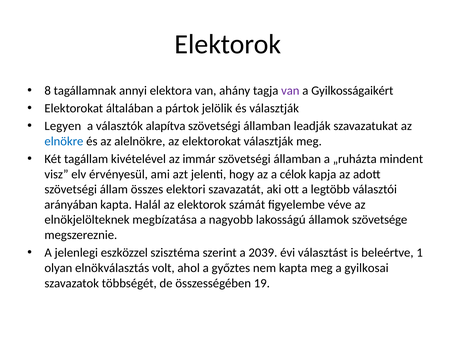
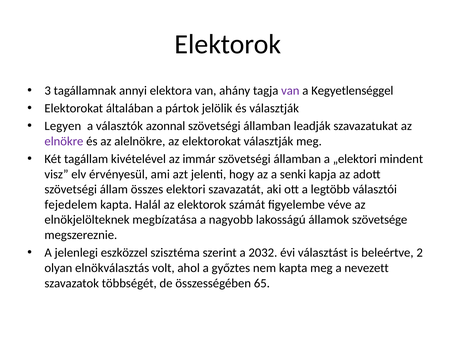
8: 8 -> 3
Gyilkosságaikért: Gyilkosságaikért -> Kegyetlenséggel
alapítva: alapítva -> azonnal
elnökre colour: blue -> purple
„ruházta: „ruházta -> „elektori
célok: célok -> senki
arányában: arányában -> fejedelem
2039: 2039 -> 2032
1: 1 -> 2
gyilkosai: gyilkosai -> nevezett
19: 19 -> 65
